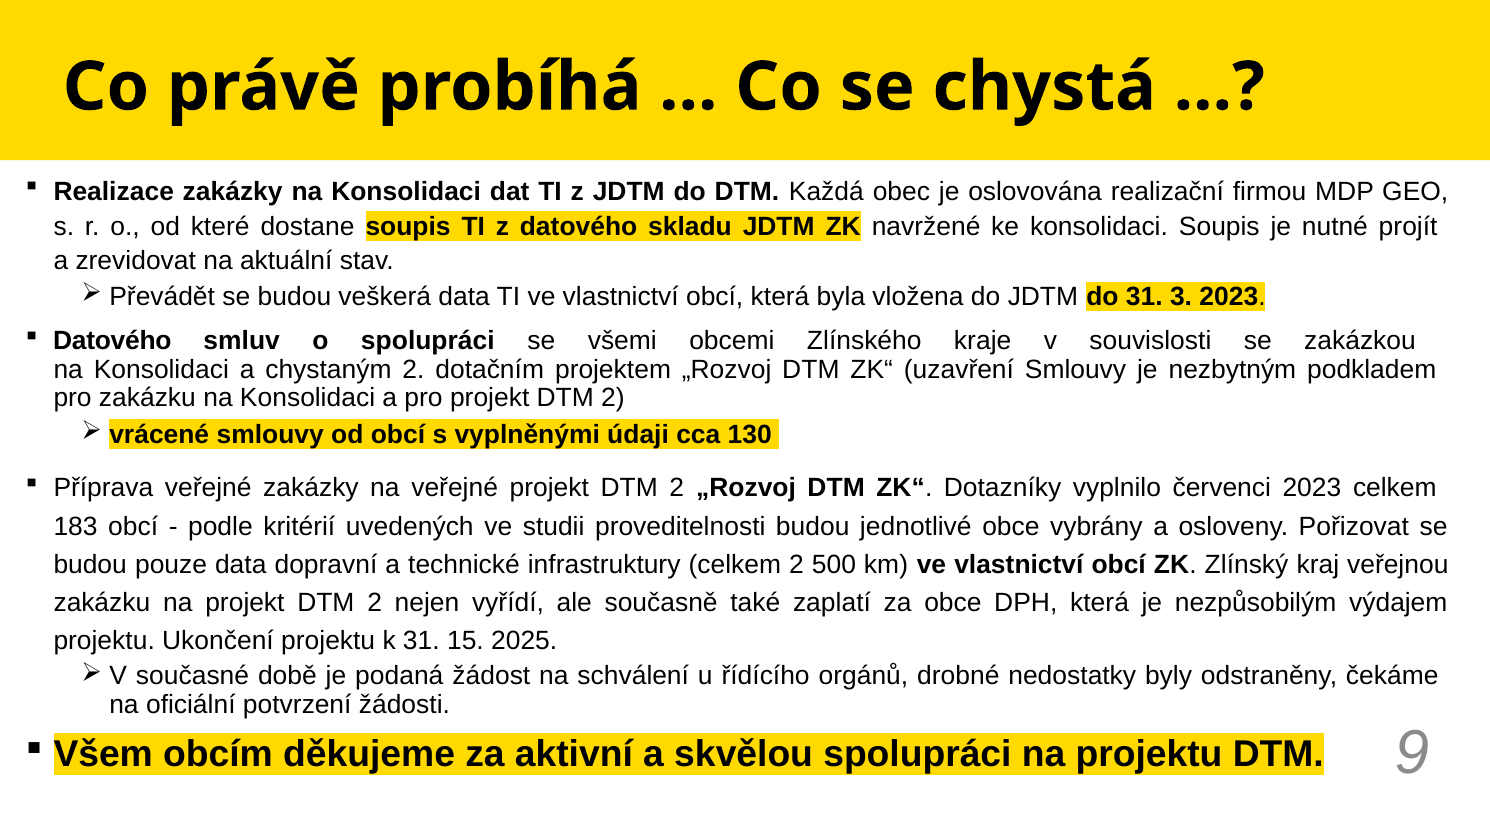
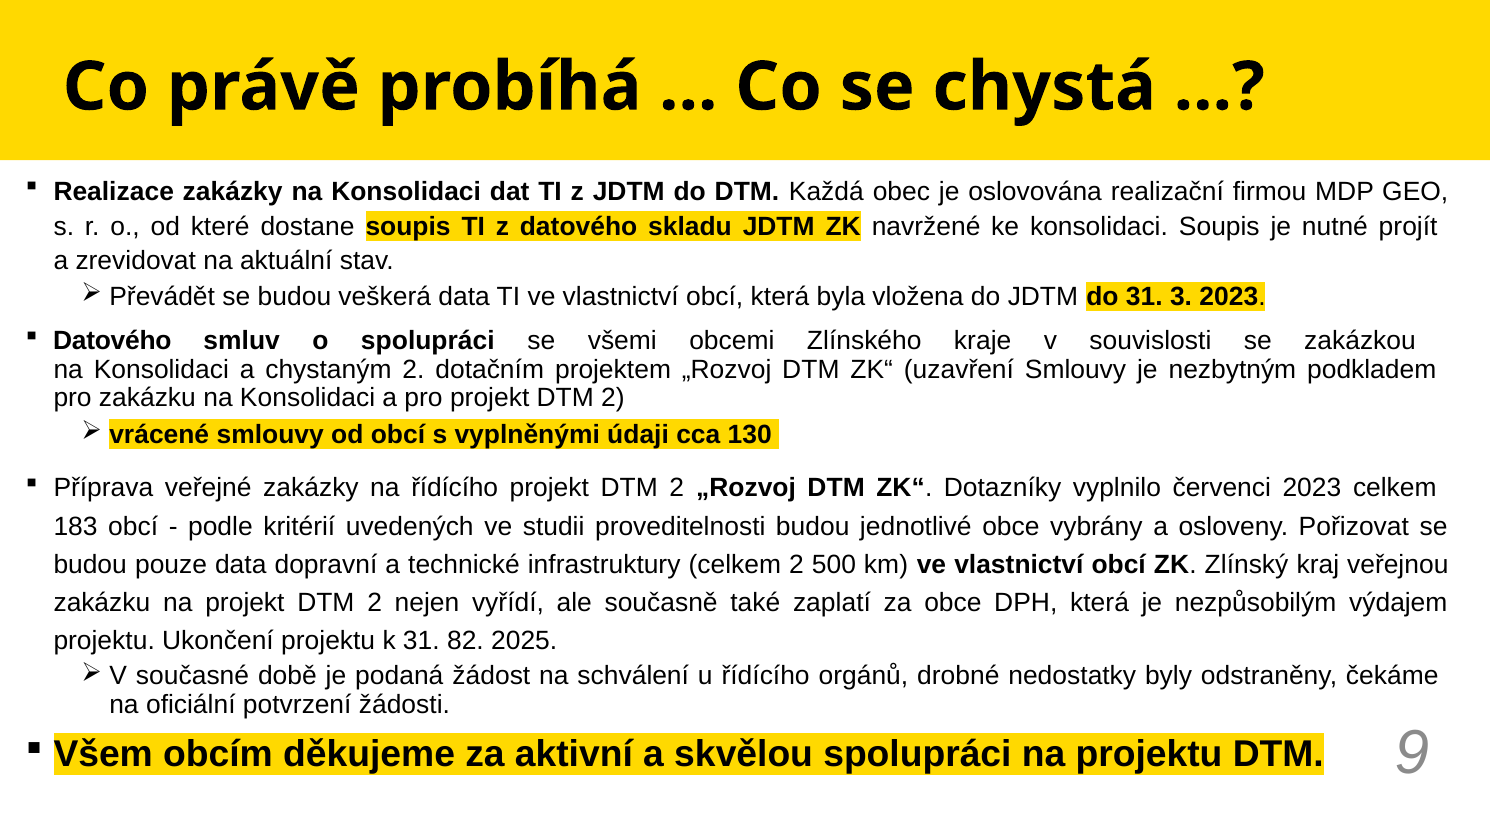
na veřejné: veřejné -> řídícího
15: 15 -> 82
